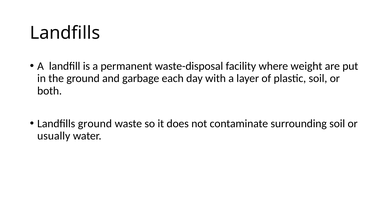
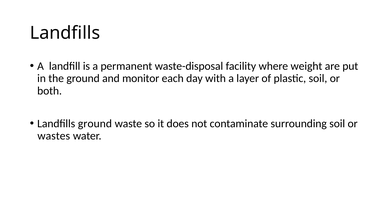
garbage: garbage -> monitor
usually: usually -> wastes
